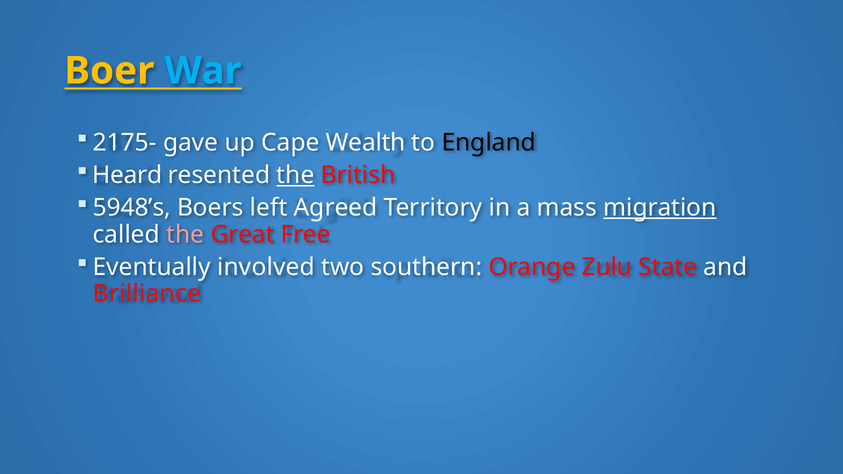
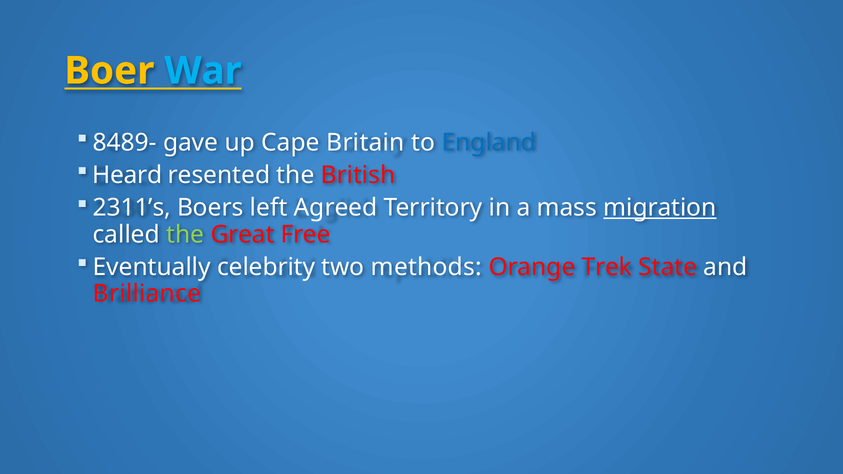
2175-: 2175- -> 8489-
Wealth: Wealth -> Britain
England colour: black -> blue
the at (295, 175) underline: present -> none
5948’s: 5948’s -> 2311’s
the at (185, 235) colour: pink -> light green
involved: involved -> celebrity
southern: southern -> methods
Zulu: Zulu -> Trek
